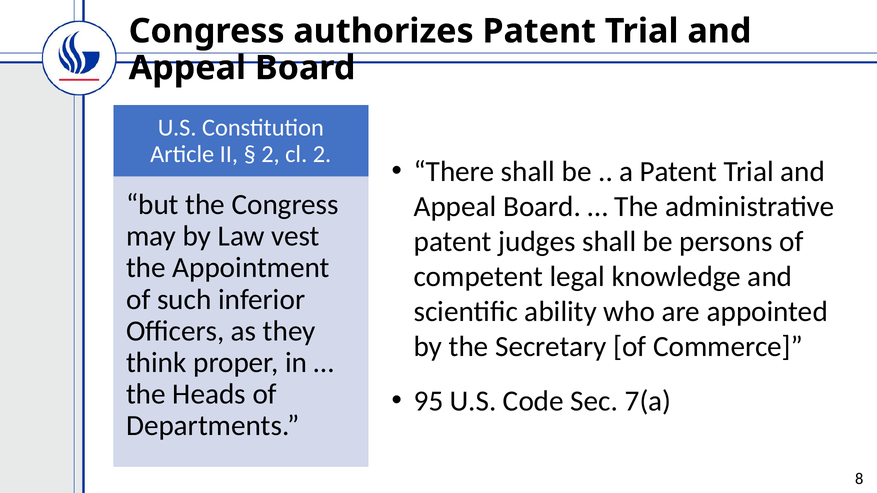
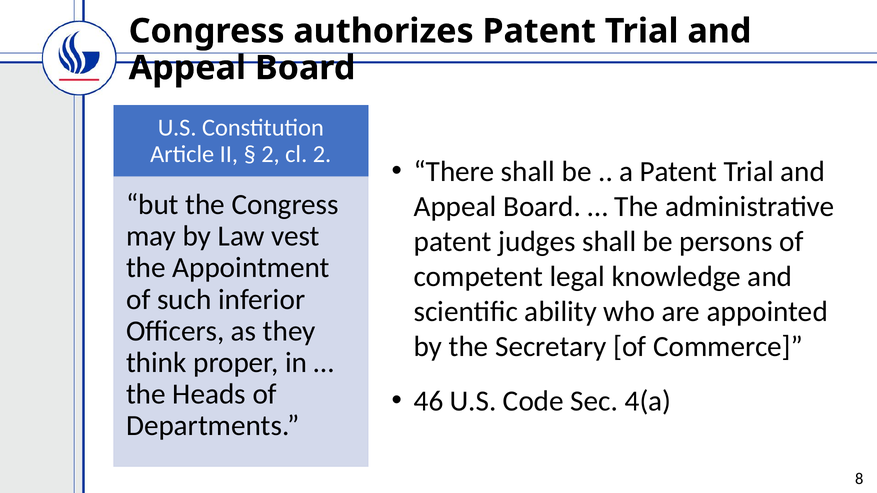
95: 95 -> 46
7(a: 7(a -> 4(a
